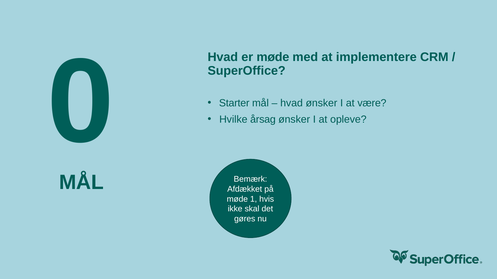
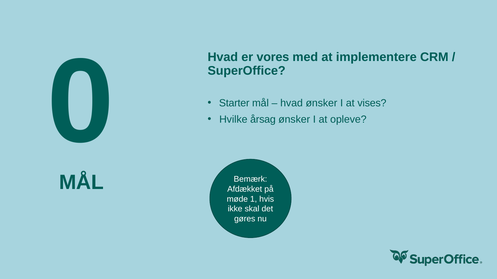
er møde: møde -> vores
være: være -> vises
